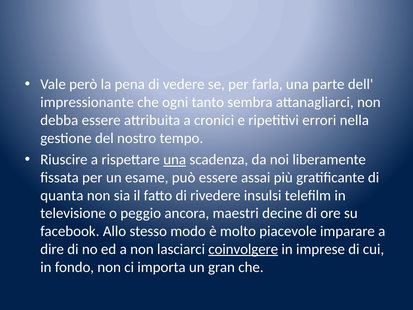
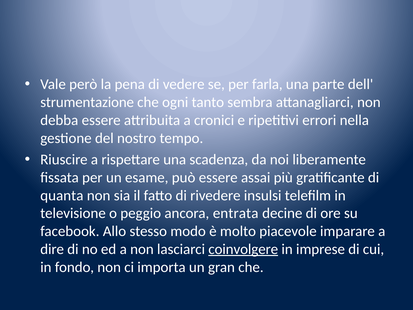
impressionante: impressionante -> strumentazione
una at (175, 160) underline: present -> none
maestri: maestri -> entrata
